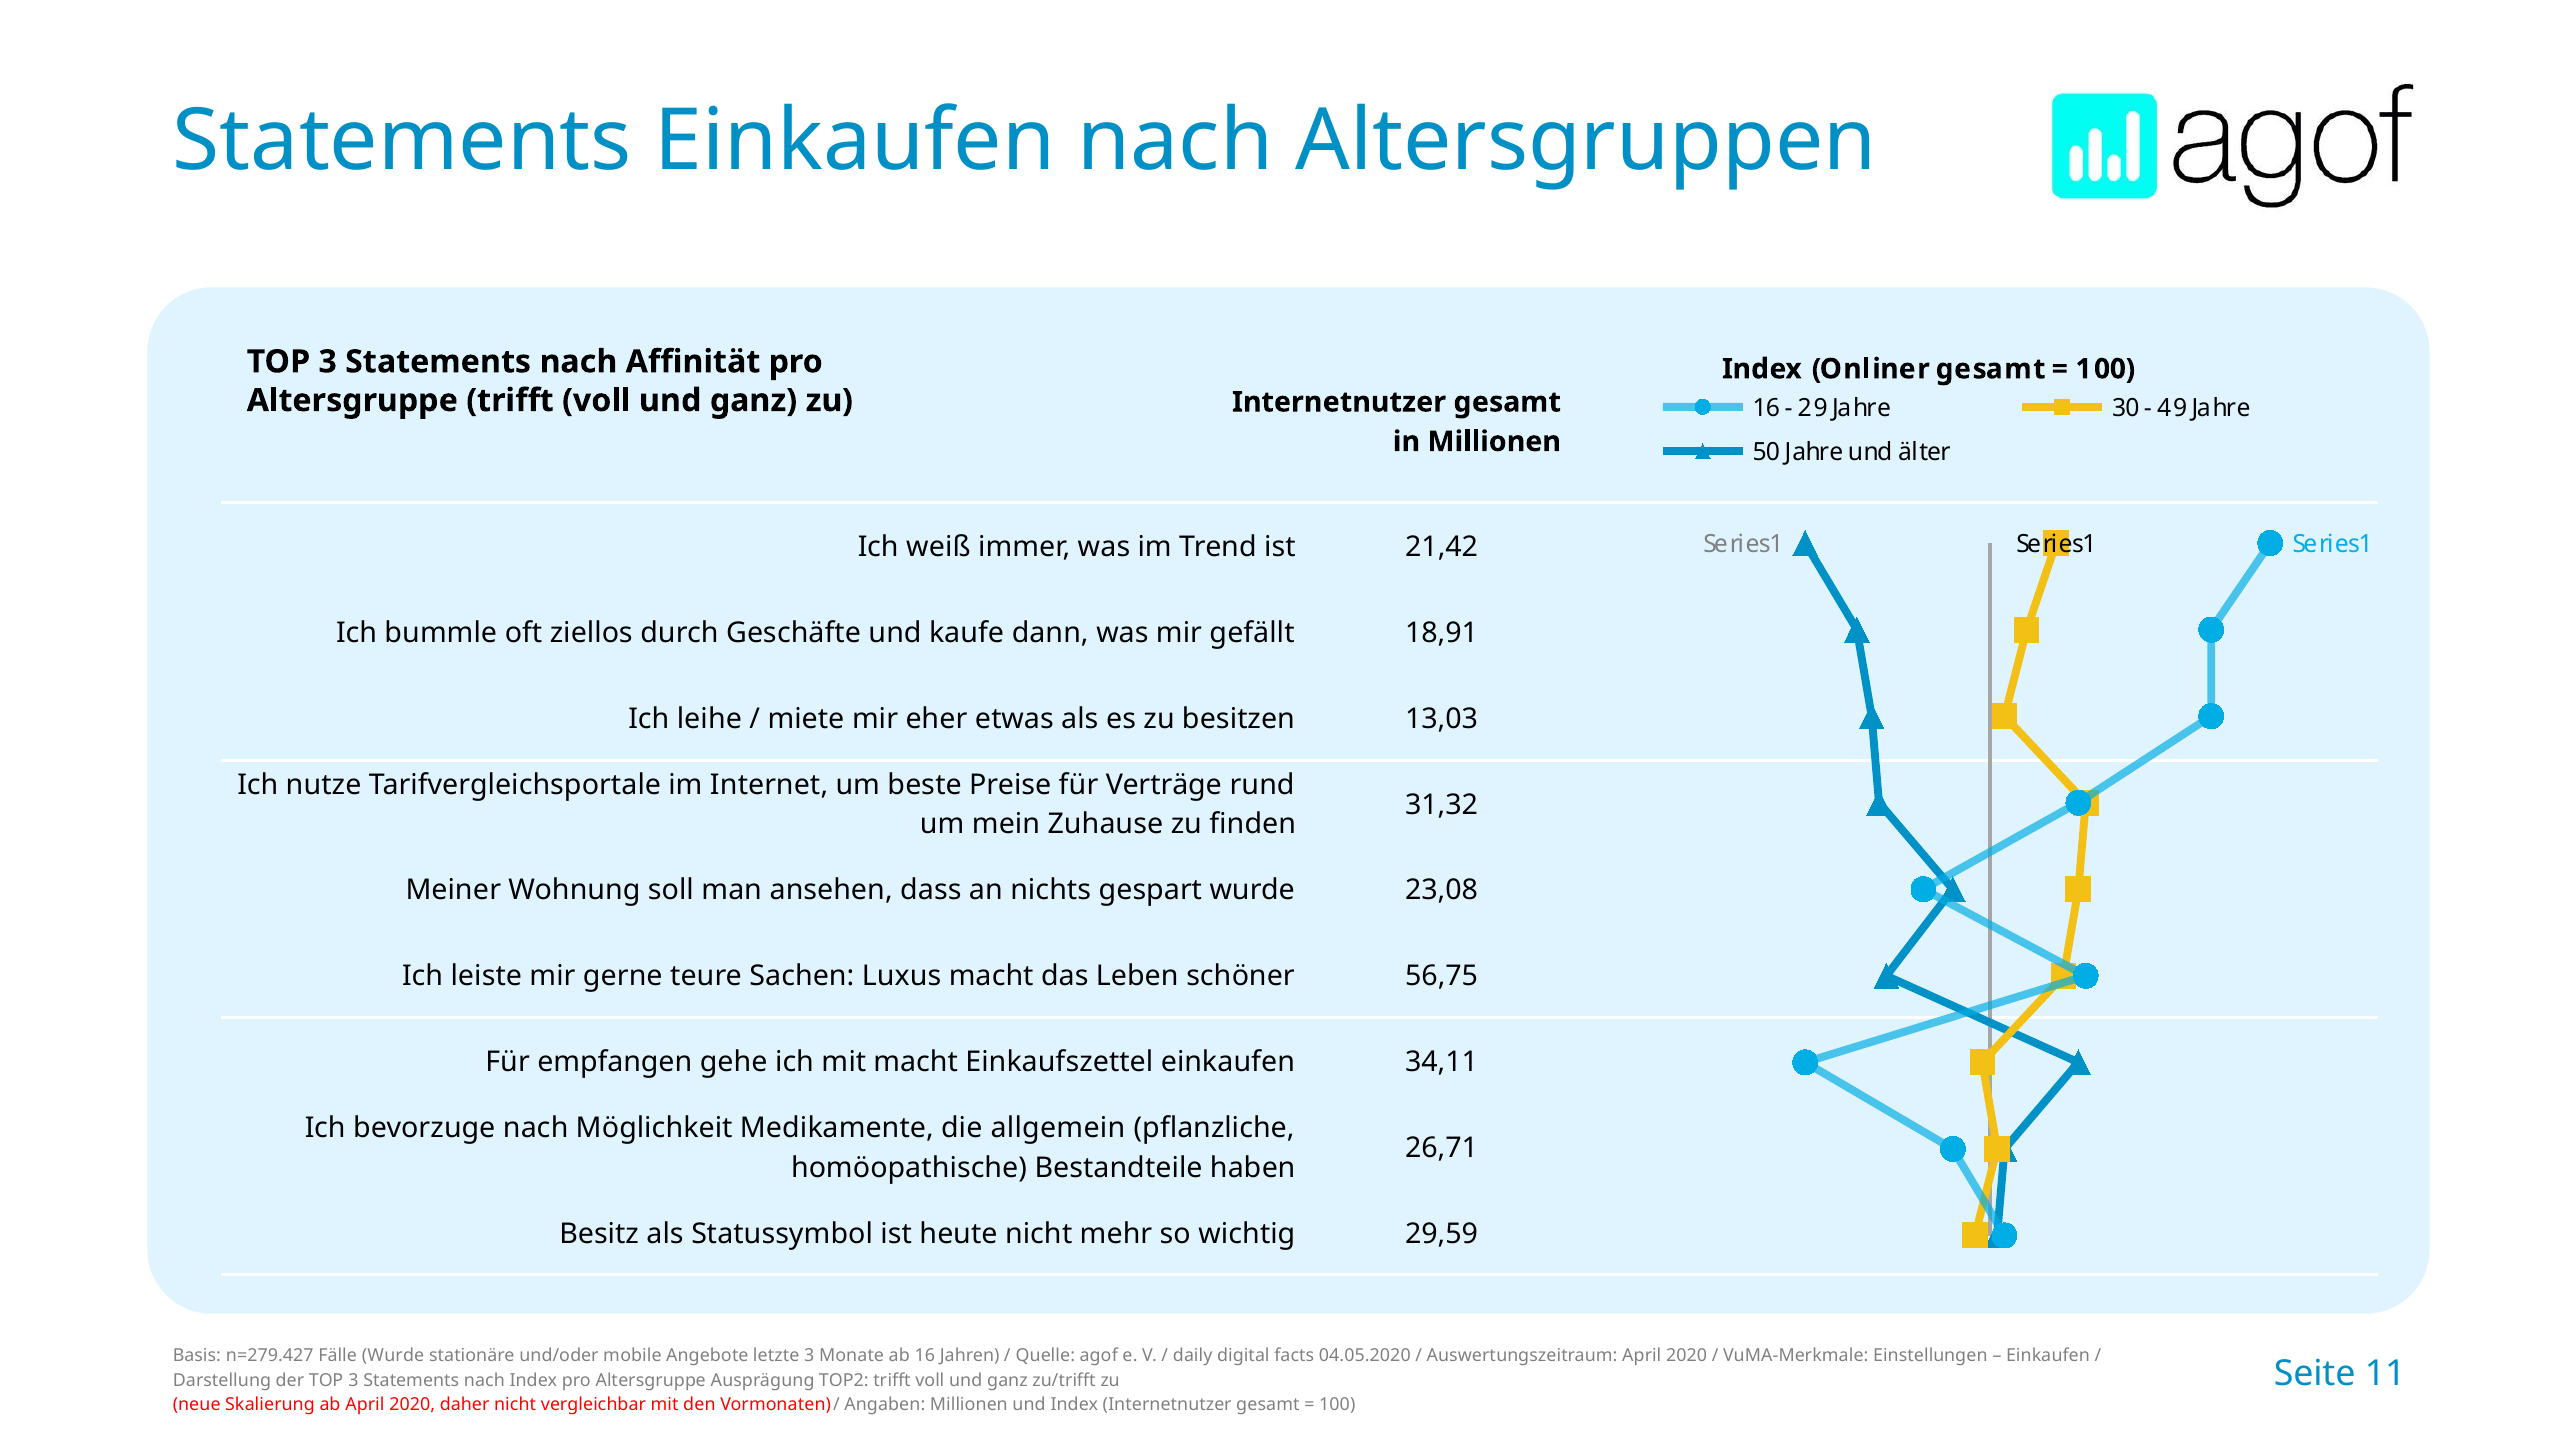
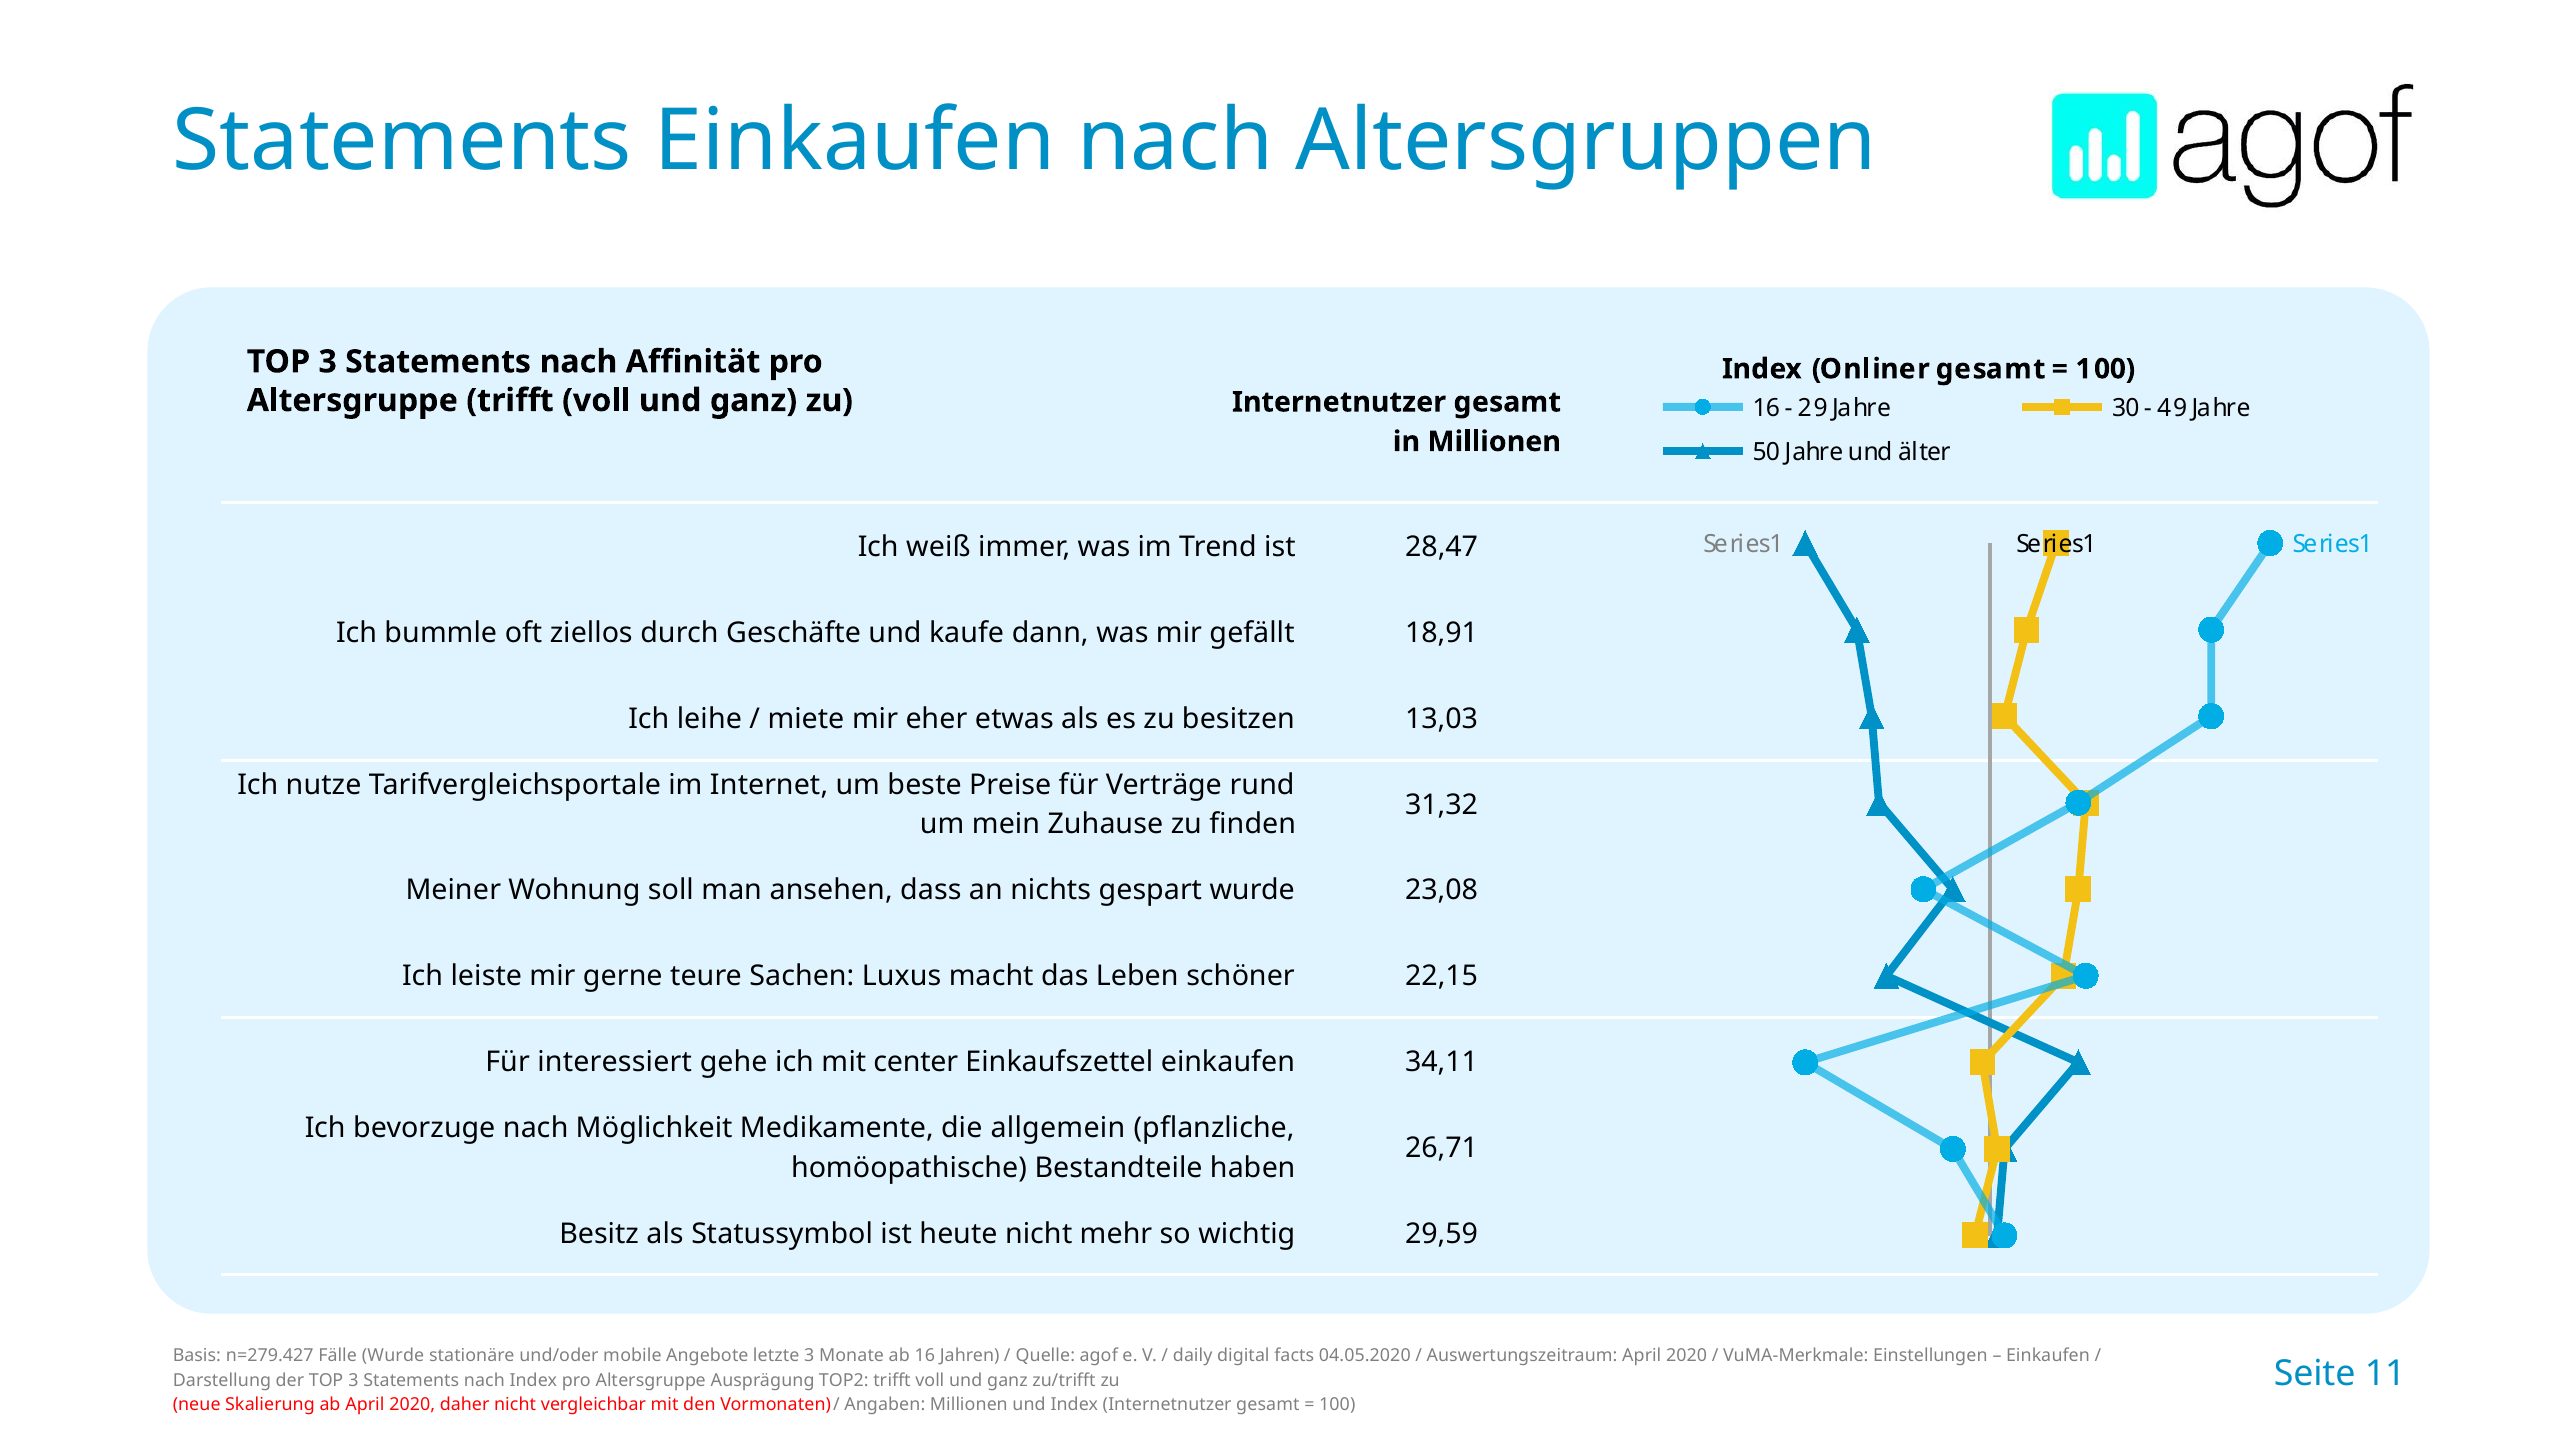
21,42: 21,42 -> 28,47
56,75: 56,75 -> 22,15
empfangen: empfangen -> interessiert
mit macht: macht -> center
